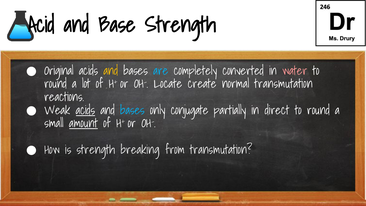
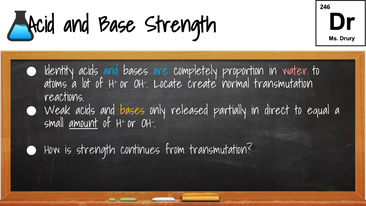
Original: Original -> Identity
and at (111, 71) colour: yellow -> light blue
converted: converted -> proportion
round at (56, 84): round -> atoms
acids at (85, 110) underline: present -> none
bases at (132, 110) colour: light blue -> yellow
conjugate: conjugate -> released
round at (318, 110): round -> equal
breaking: breaking -> continues
